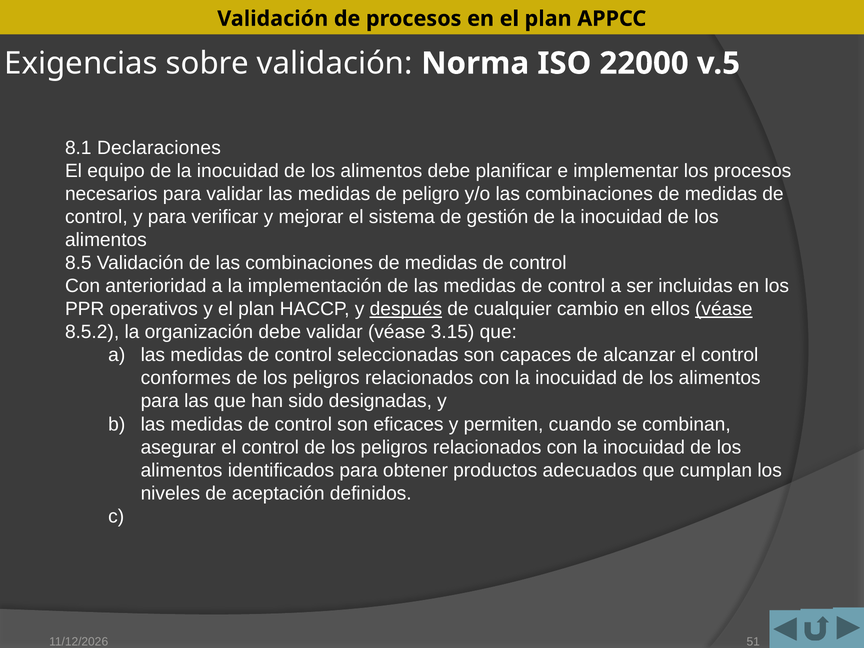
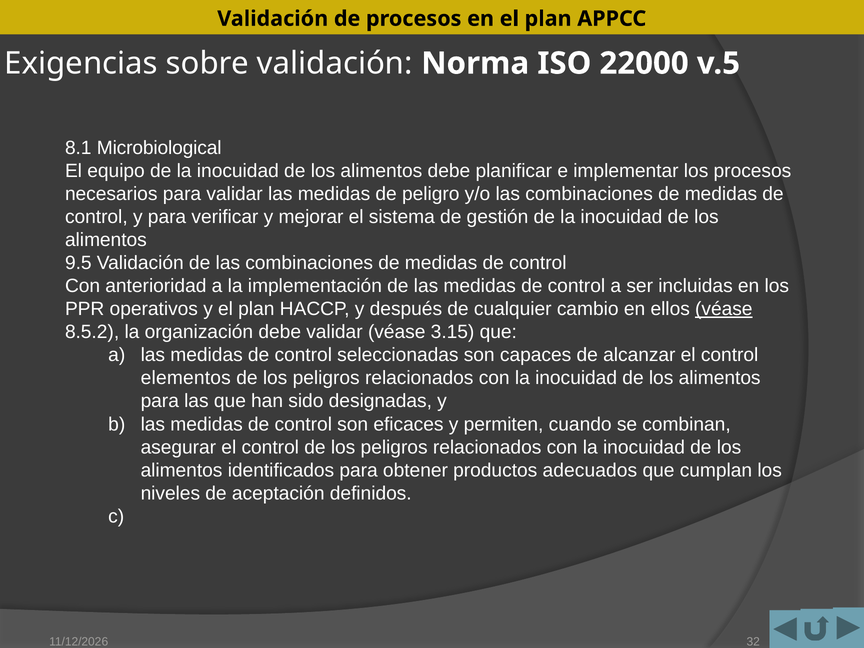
Declaraciones: Declaraciones -> Microbiological
8.5: 8.5 -> 9.5
después underline: present -> none
conformes: conformes -> elementos
51: 51 -> 32
